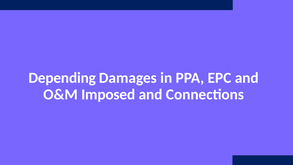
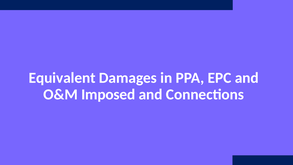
Depending: Depending -> Equivalent
